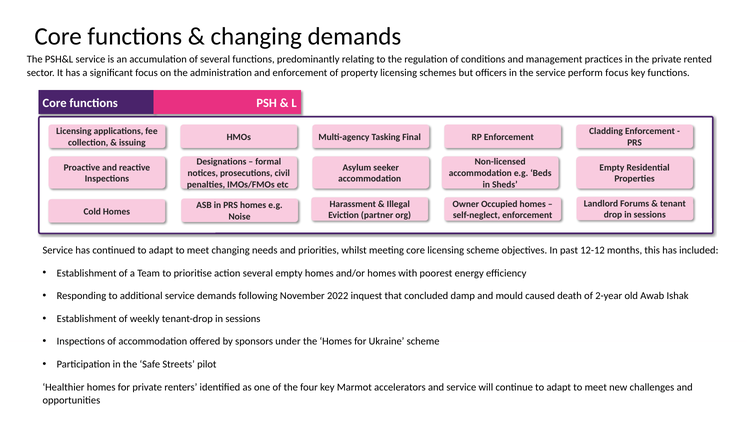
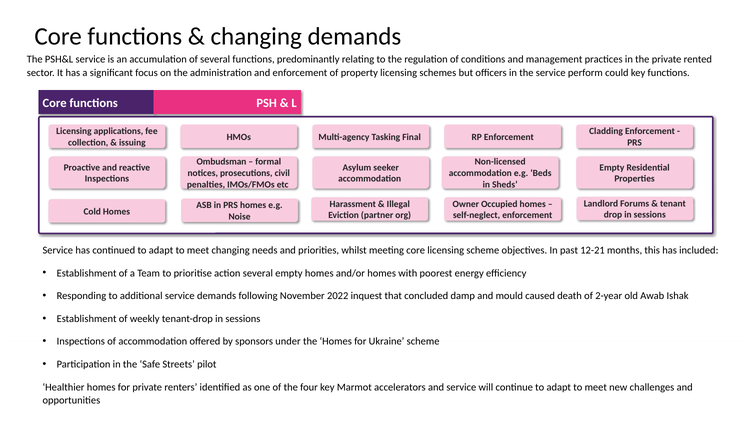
perform focus: focus -> could
Designations: Designations -> Ombudsman
12-12: 12-12 -> 12-21
